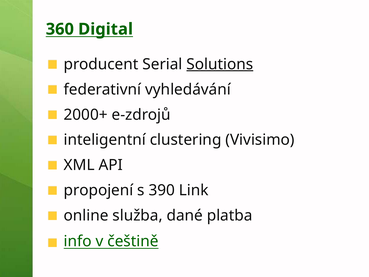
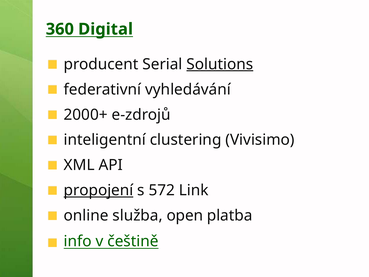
propojení underline: none -> present
390: 390 -> 572
dané: dané -> open
